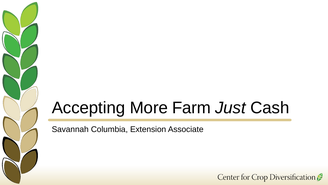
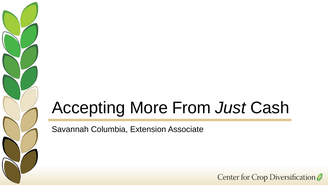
Farm: Farm -> From
